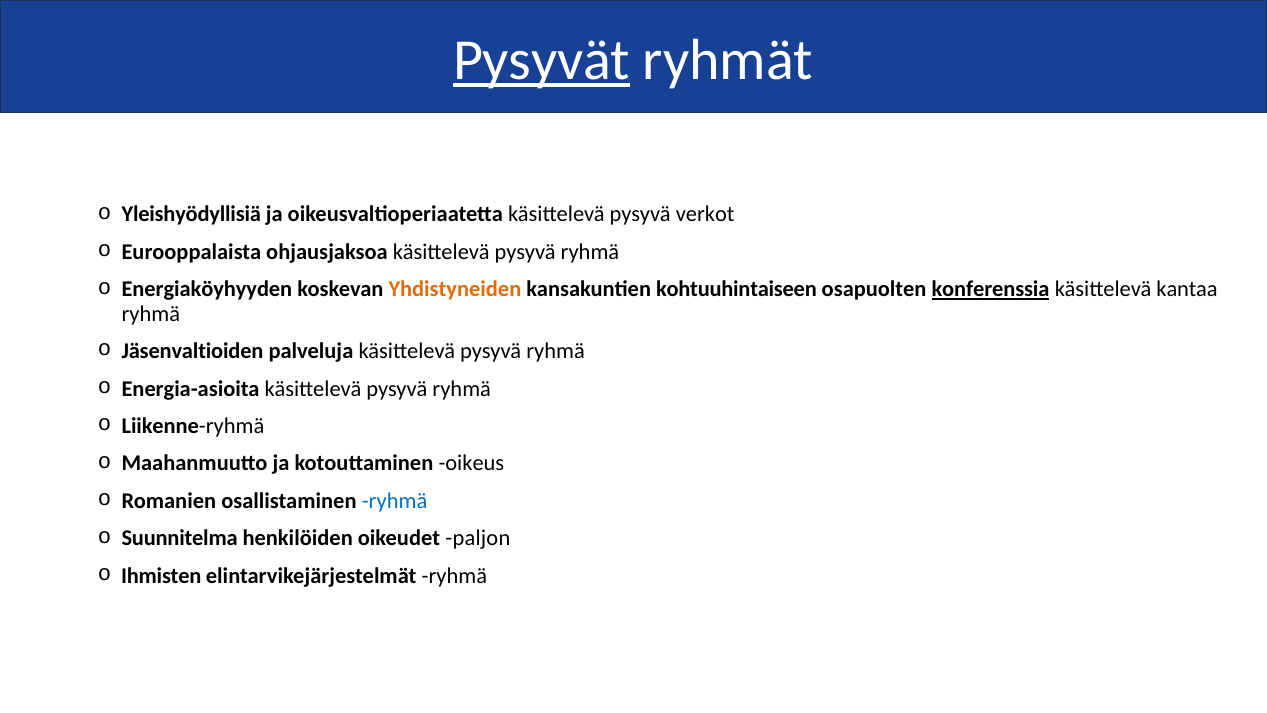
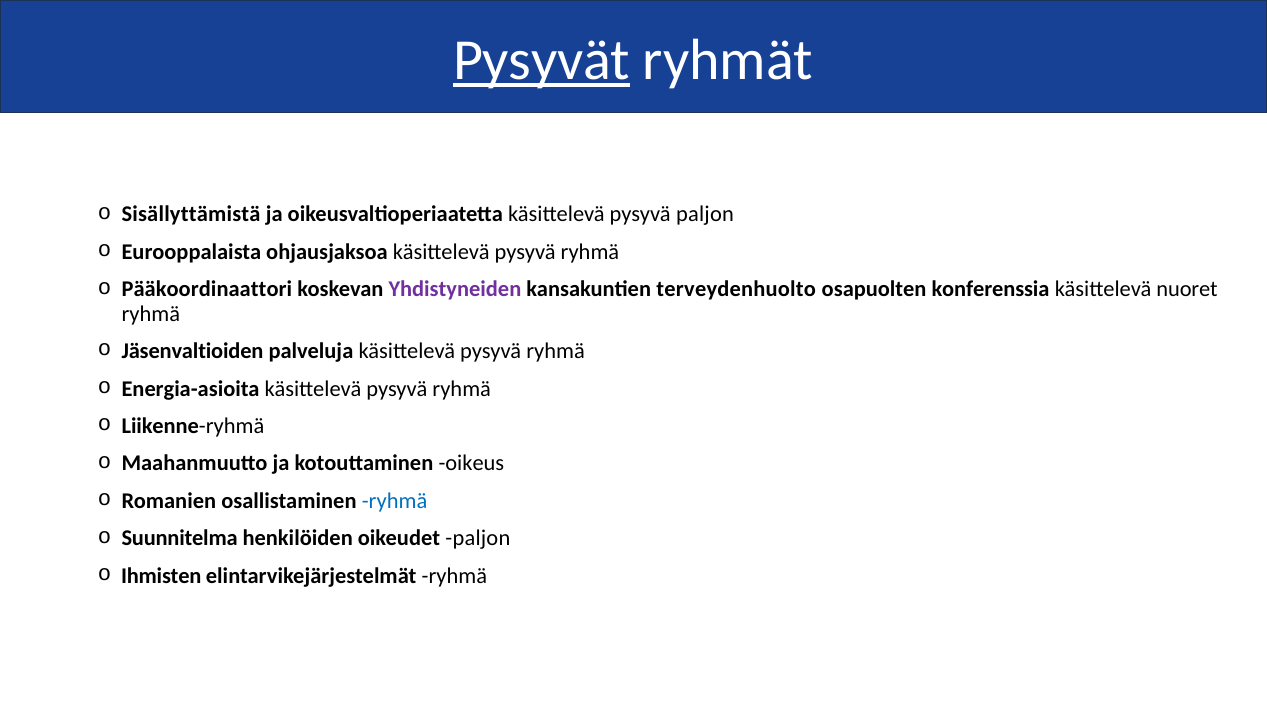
Yleishyödyllisiä: Yleishyödyllisiä -> Sisällyttämistä
pysyvä verkot: verkot -> paljon
Energiaköyhyyden: Energiaköyhyyden -> Pääkoordinaattori
Yhdistyneiden colour: orange -> purple
kohtuuhintaiseen: kohtuuhintaiseen -> terveydenhuolto
konferenssia underline: present -> none
kantaa: kantaa -> nuoret
